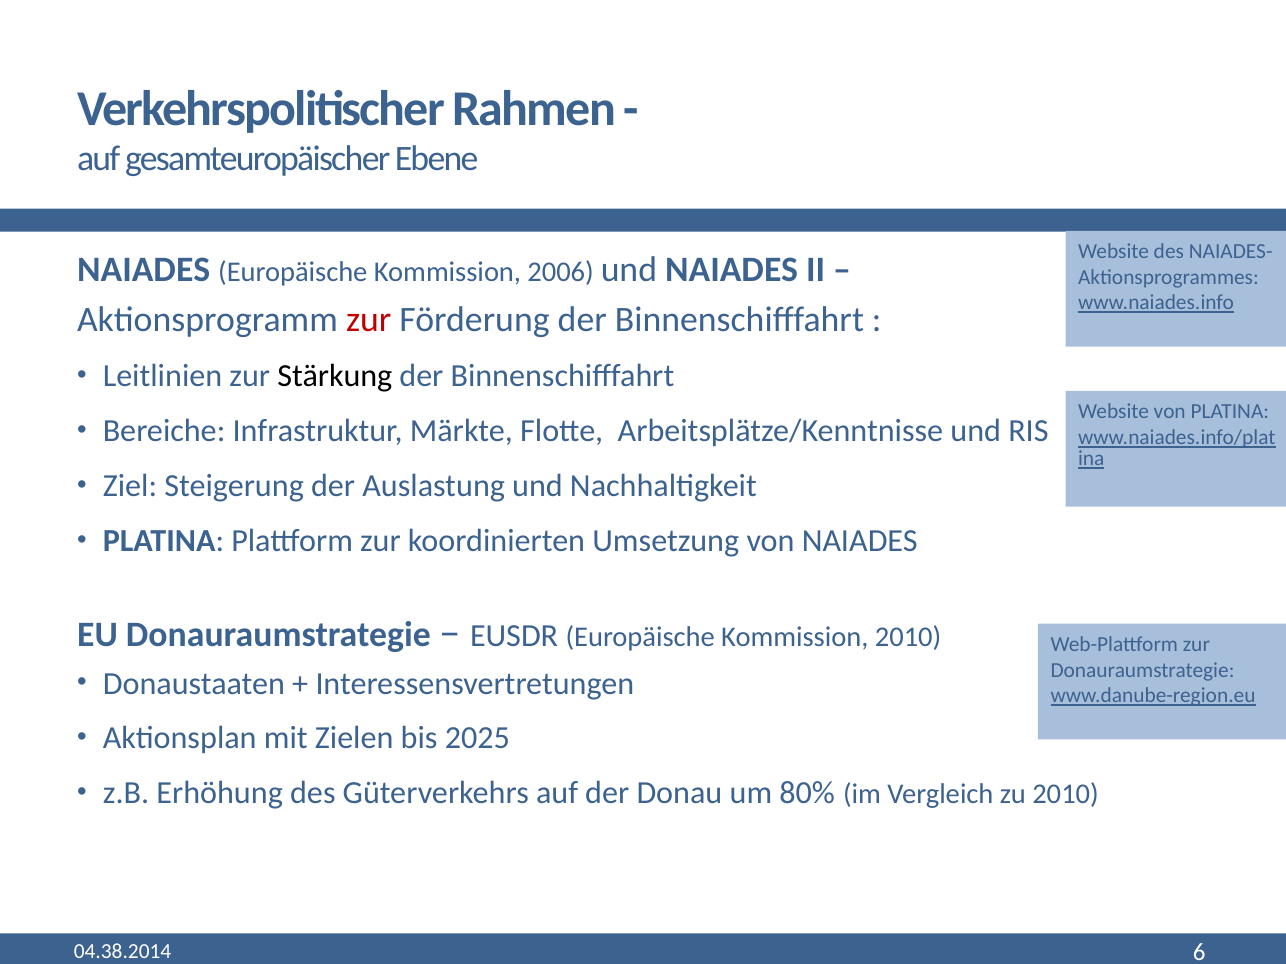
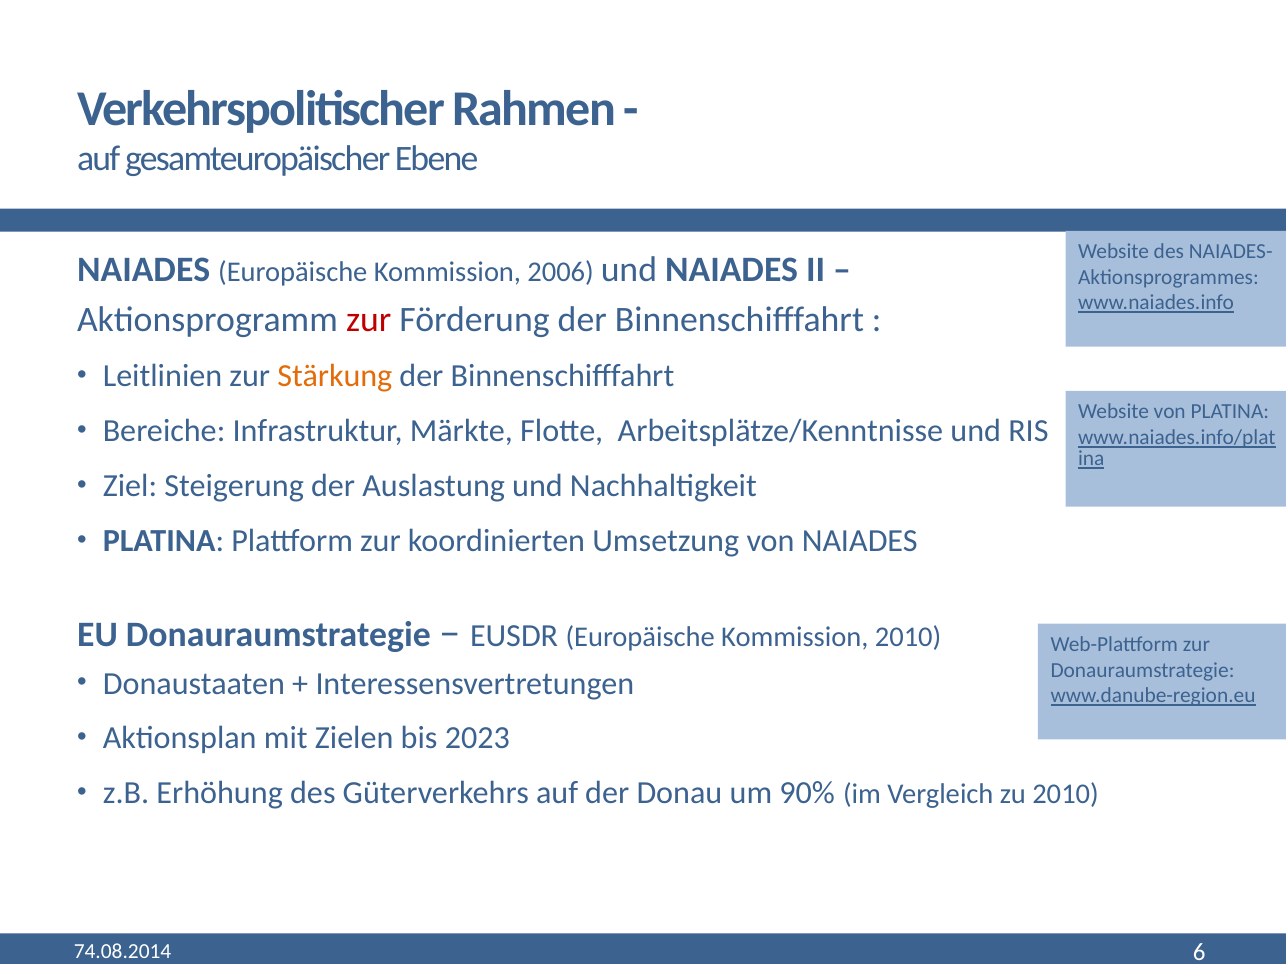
Stärkung colour: black -> orange
2025: 2025 -> 2023
80%: 80% -> 90%
04.38.2014: 04.38.2014 -> 74.08.2014
